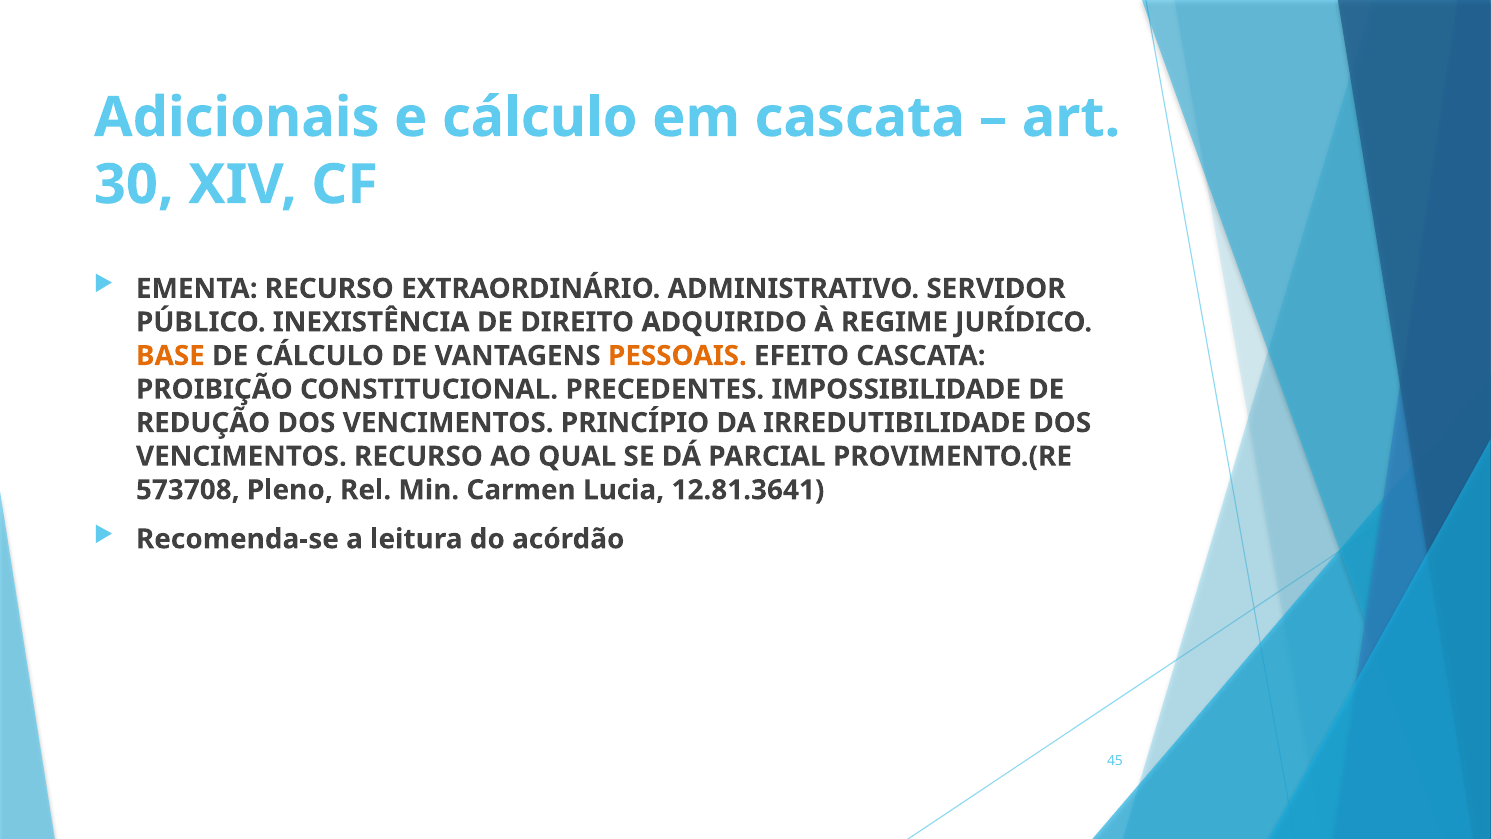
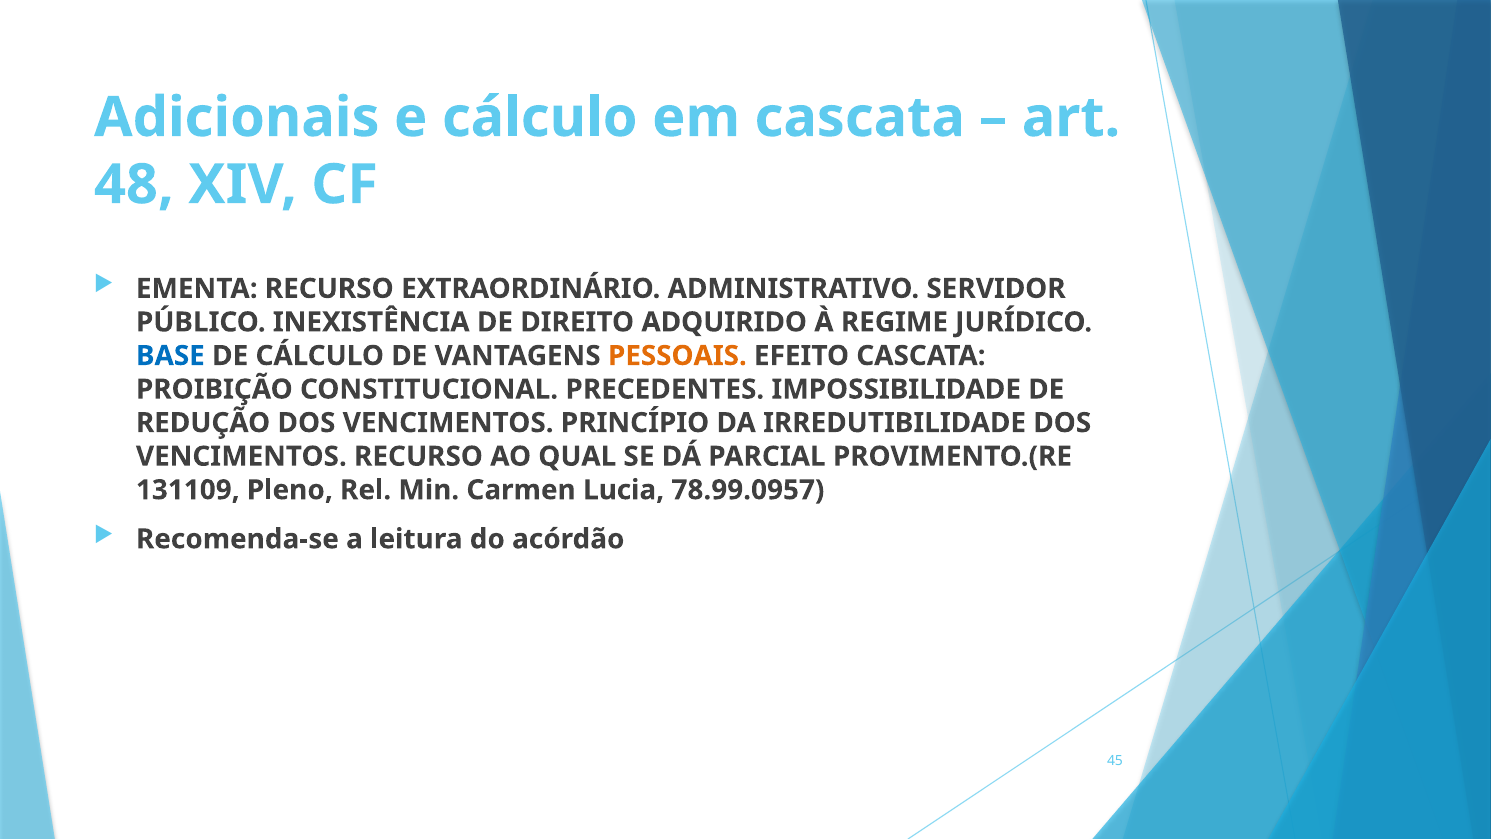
30: 30 -> 48
BASE colour: orange -> blue
573708: 573708 -> 131109
12.81.3641: 12.81.3641 -> 78.99.0957
